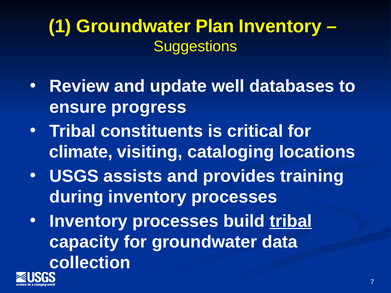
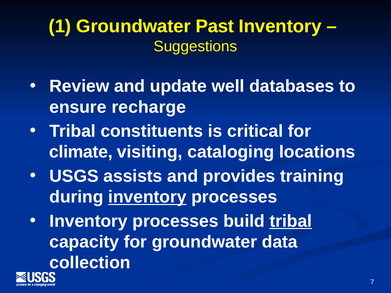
Plan: Plan -> Past
progress: progress -> recharge
inventory at (147, 197) underline: none -> present
